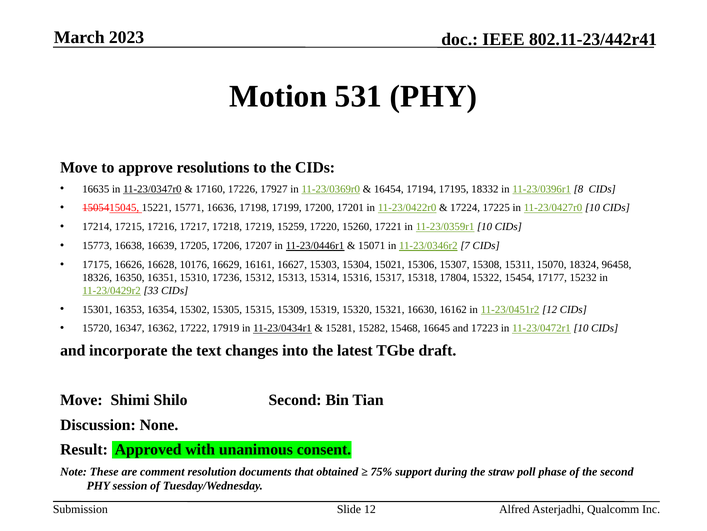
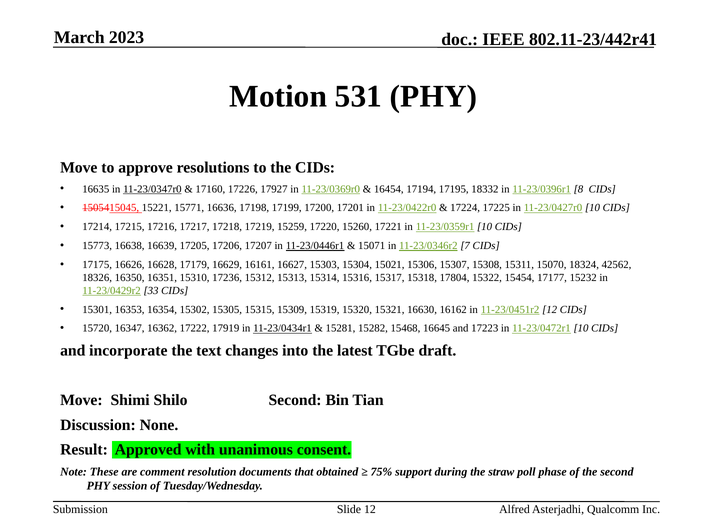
10176: 10176 -> 17179
96458: 96458 -> 42562
